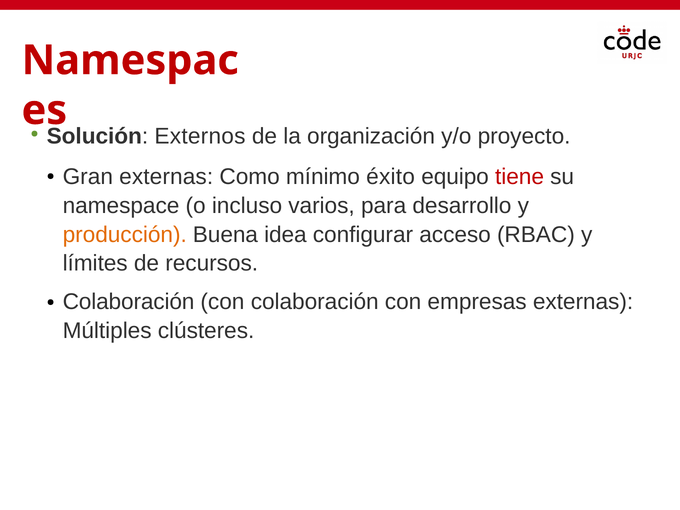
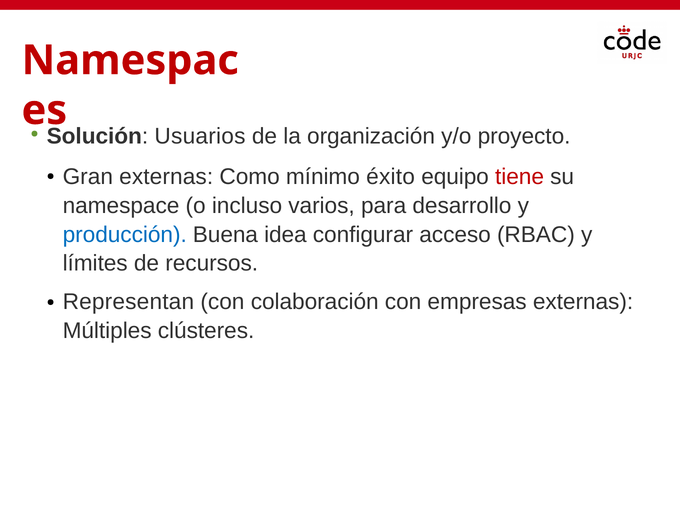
Externos: Externos -> Usuarios
producción colour: orange -> blue
Colaboración at (129, 302): Colaboración -> Representan
